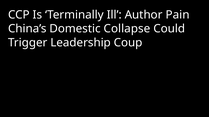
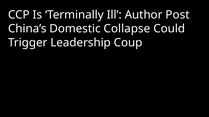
Pain: Pain -> Post
